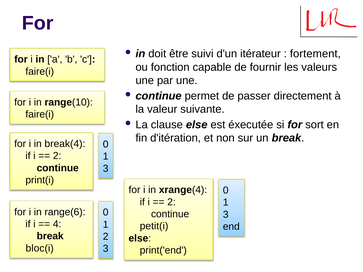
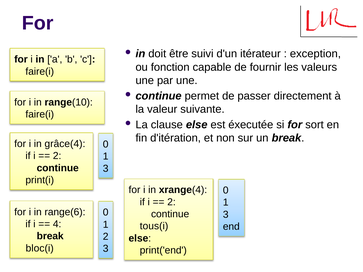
fortement: fortement -> exception
break(4: break(4 -> grâce(4
petit(i: petit(i -> tous(i
